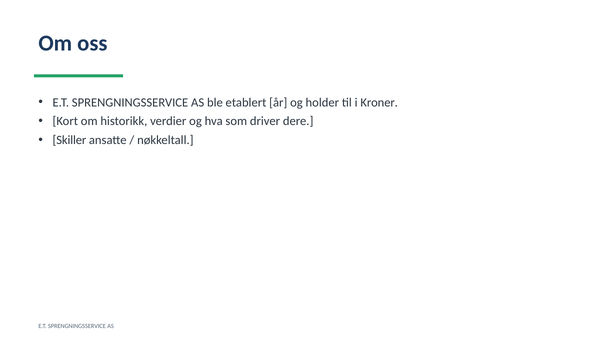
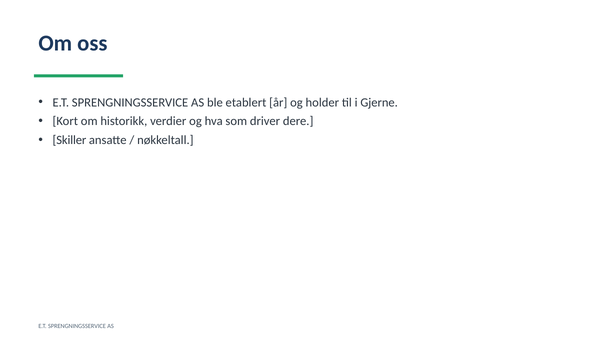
Kroner: Kroner -> Gjerne
